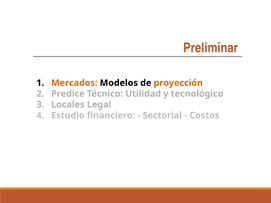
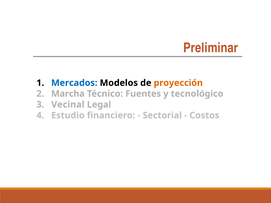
Mercados colour: orange -> blue
Predice: Predice -> Marcha
Utilidad: Utilidad -> Fuentes
Locales: Locales -> Vecinal
